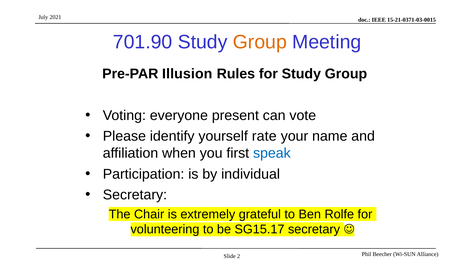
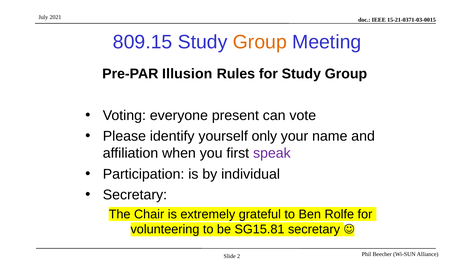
701.90: 701.90 -> 809.15
rate: rate -> only
speak colour: blue -> purple
SG15.17: SG15.17 -> SG15.81
